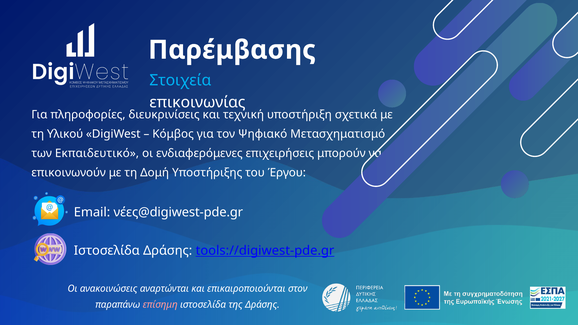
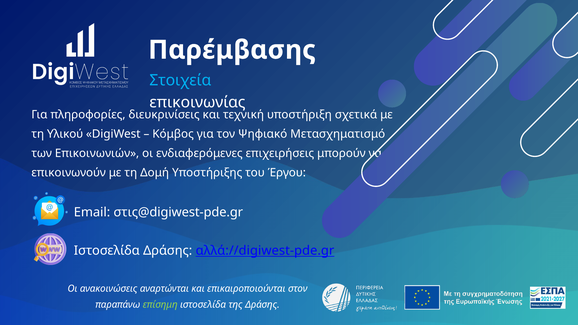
Εκπαιδευτικό: Εκπαιδευτικό -> Επικοινωνιών
νέες@digiwest-pde.gr: νέες@digiwest-pde.gr -> στις@digiwest-pde.gr
tools://digiwest-pde.gr: tools://digiwest-pde.gr -> αλλά://digiwest-pde.gr
επίσημη colour: pink -> light green
